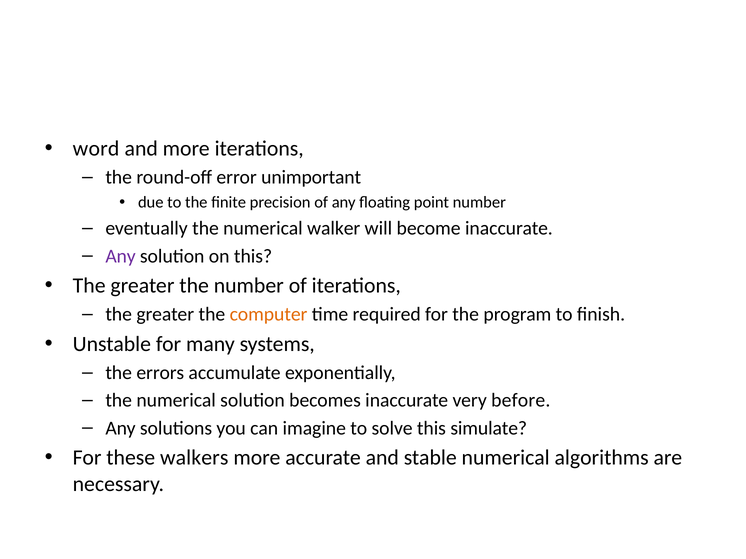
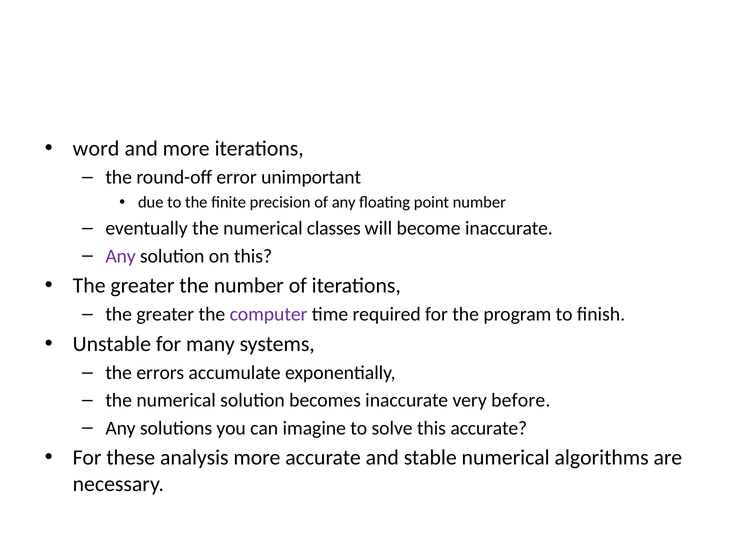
walker: walker -> classes
computer colour: orange -> purple
this simulate: simulate -> accurate
walkers: walkers -> analysis
